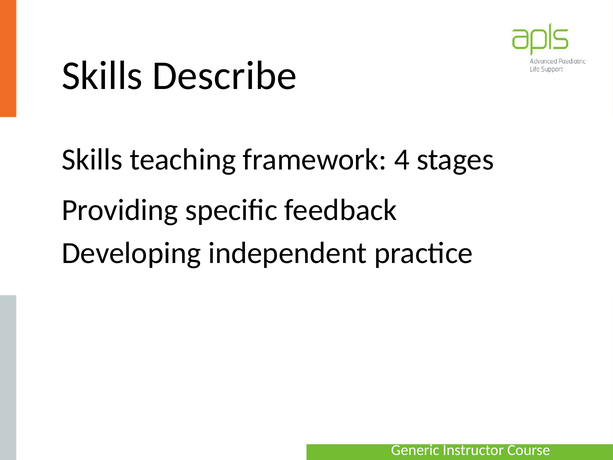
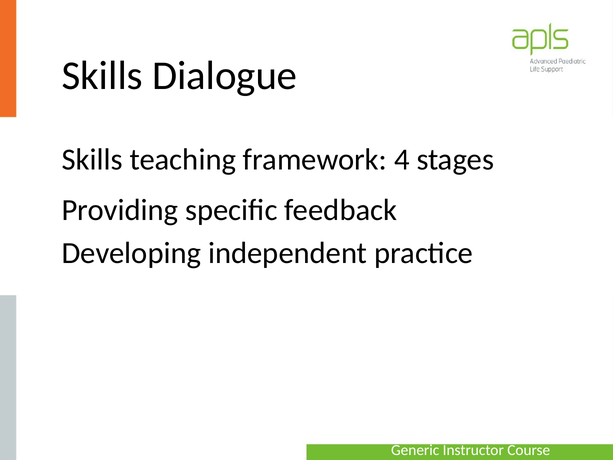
Describe: Describe -> Dialogue
